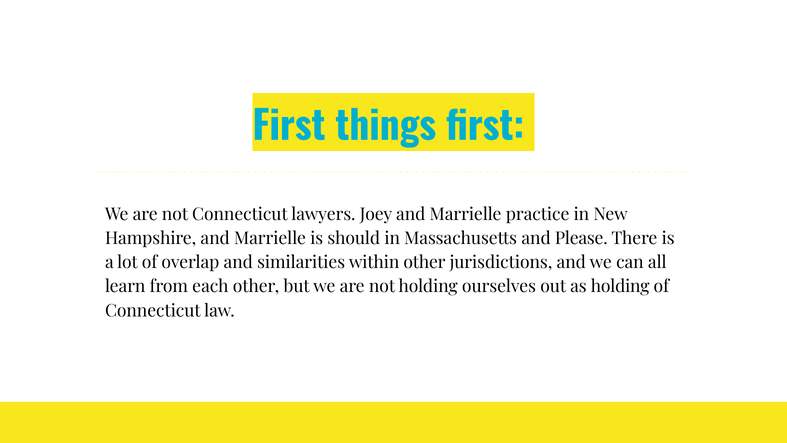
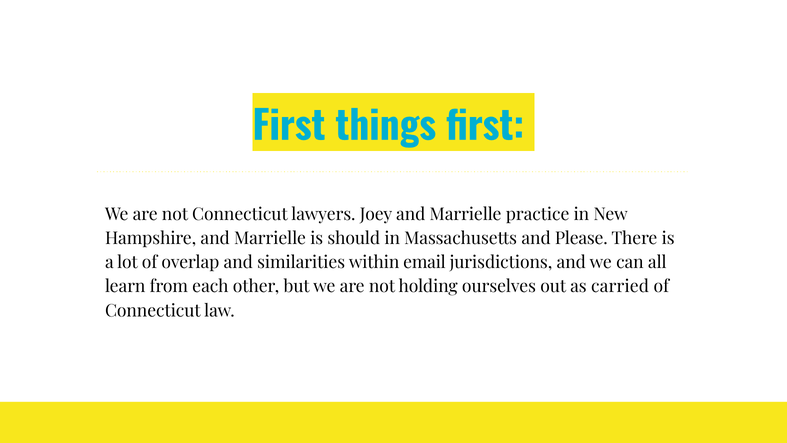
within other: other -> email
as holding: holding -> carried
